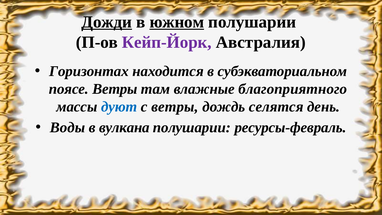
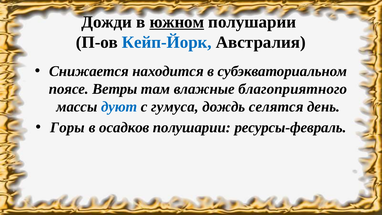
Дожди underline: present -> none
Кейп-Йорк colour: purple -> blue
Горизонтах: Горизонтах -> Снижается
с ветры: ветры -> гумуса
Воды: Воды -> Горы
вулкана: вулкана -> осадков
